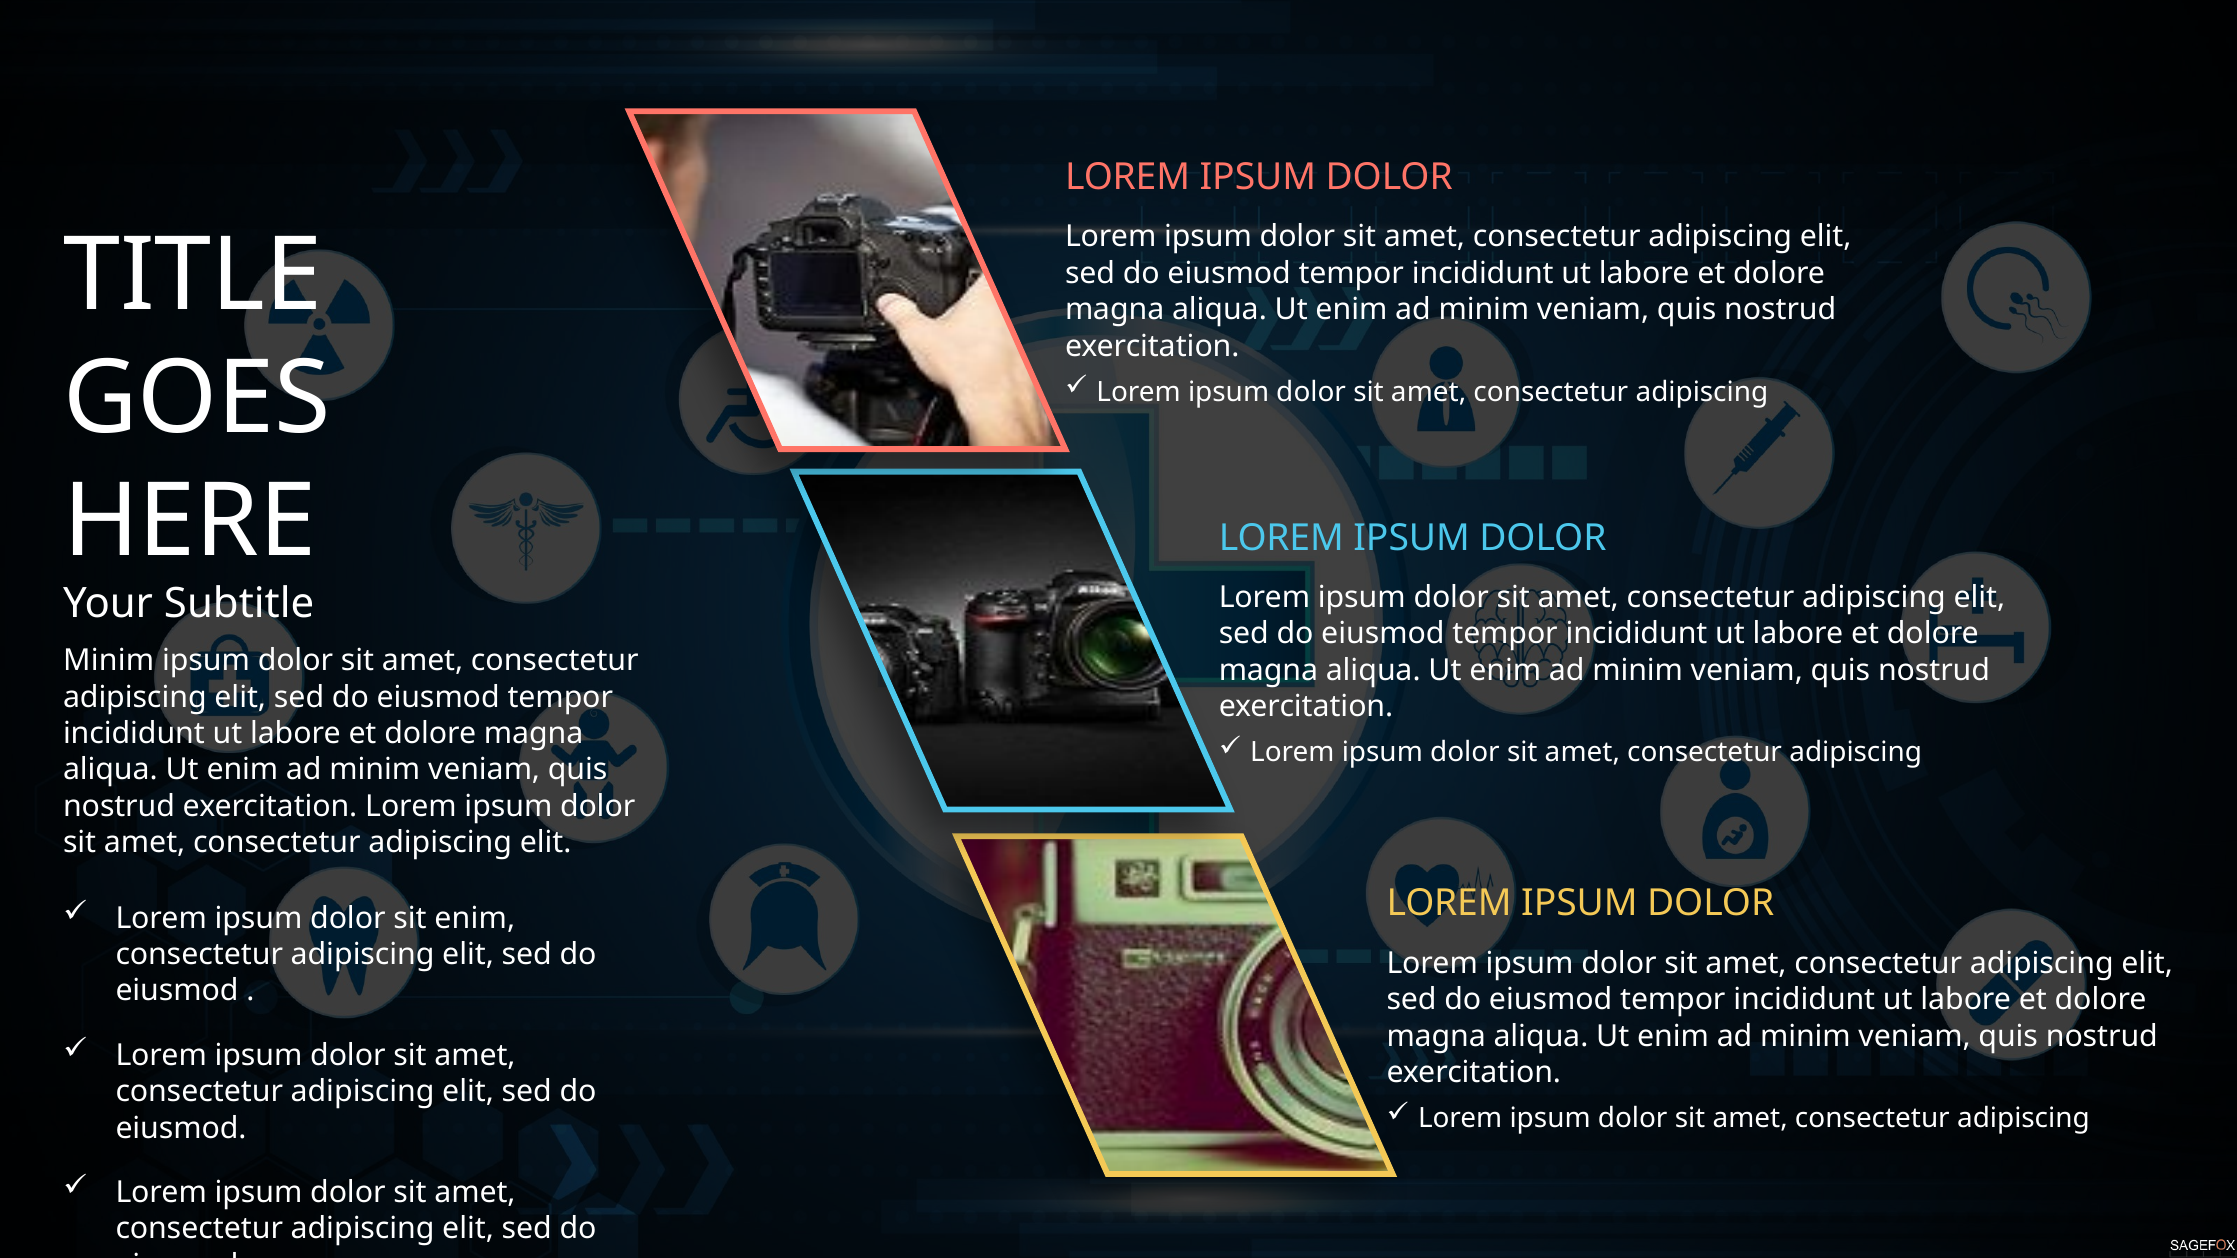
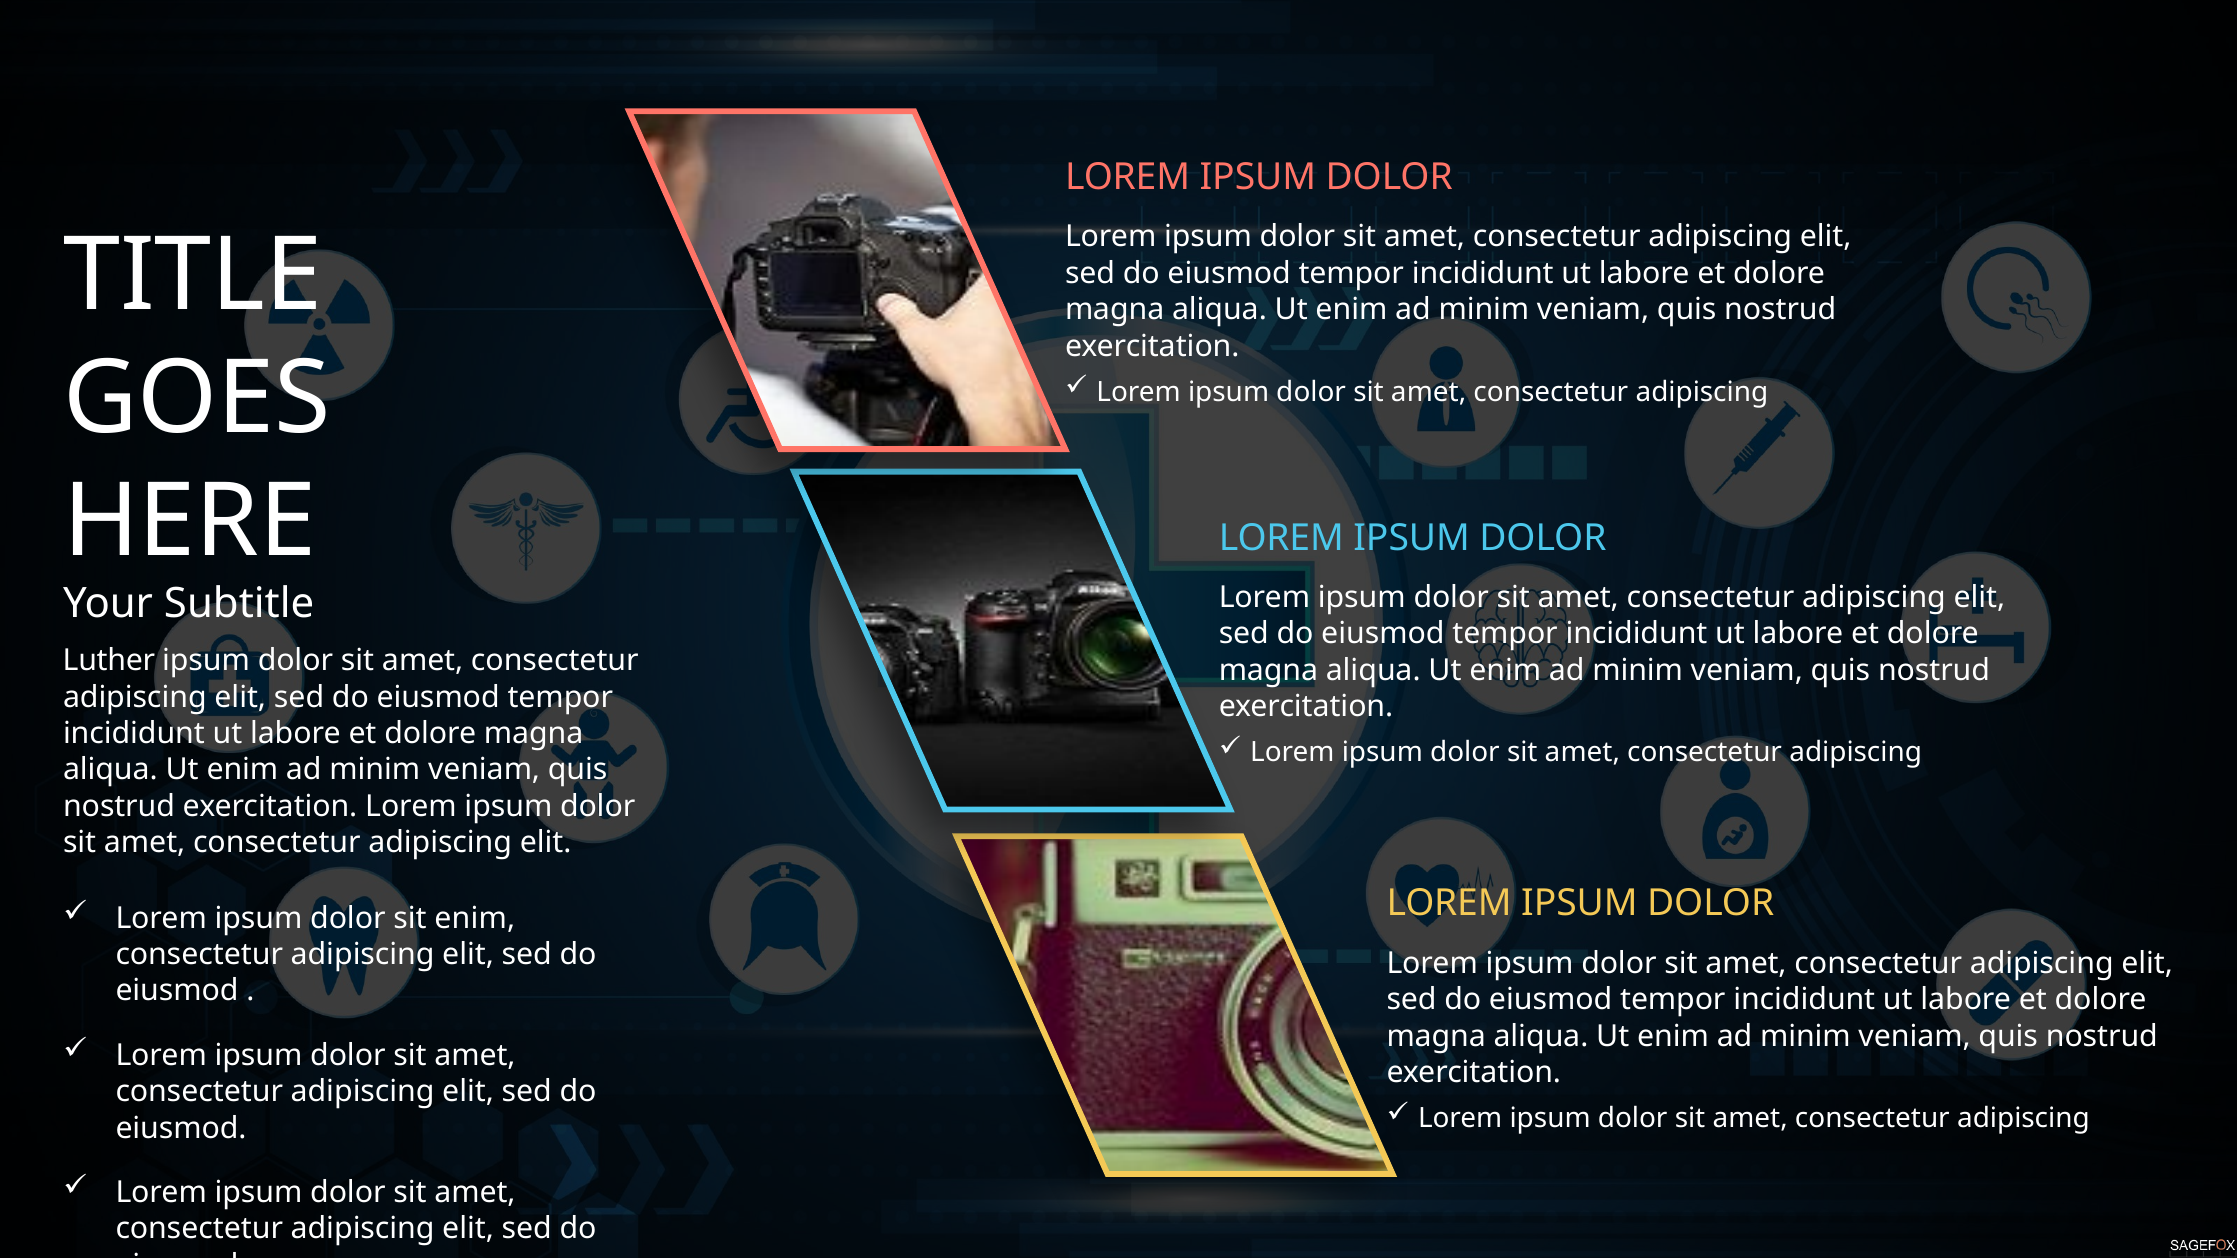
Minim at (109, 661): Minim -> Luther
